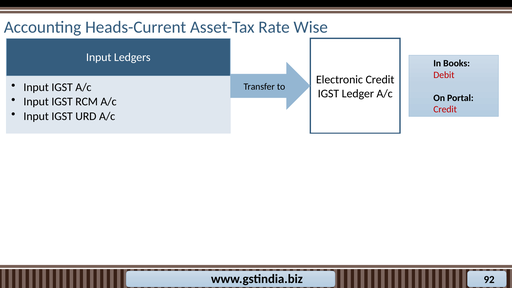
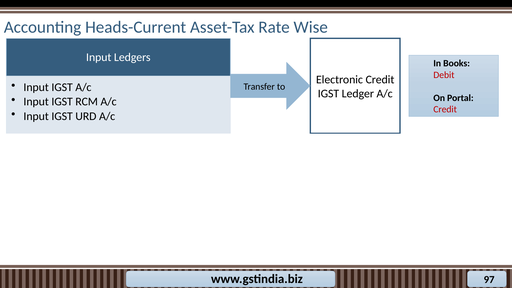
92: 92 -> 97
